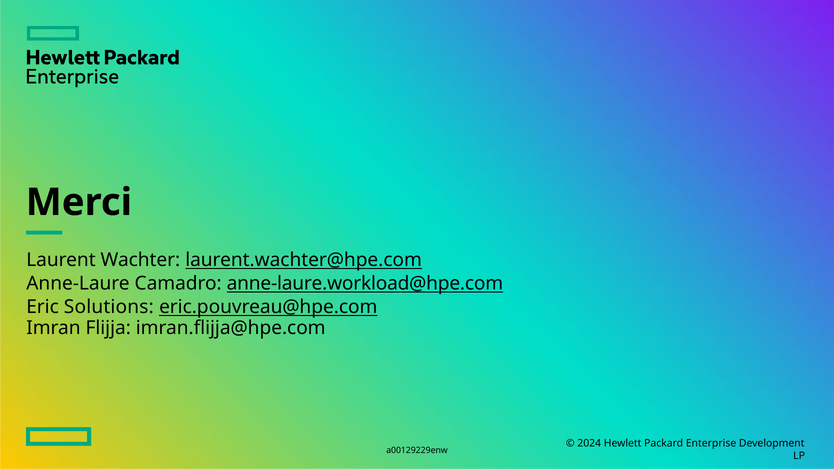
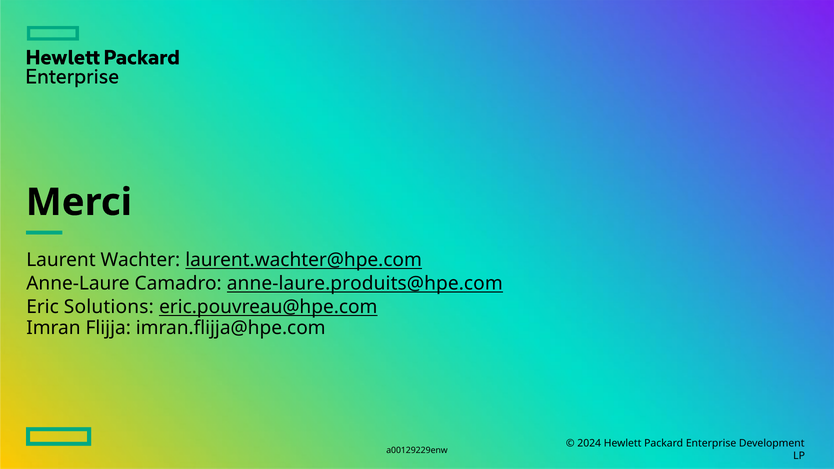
anne-laure.workload@hpe.com: anne-laure.workload@hpe.com -> anne-laure.produits@hpe.com
